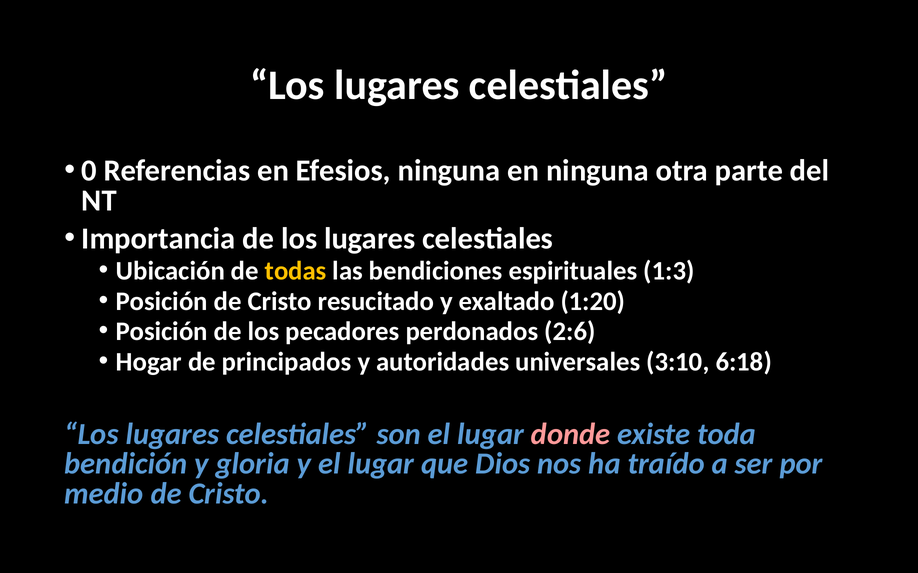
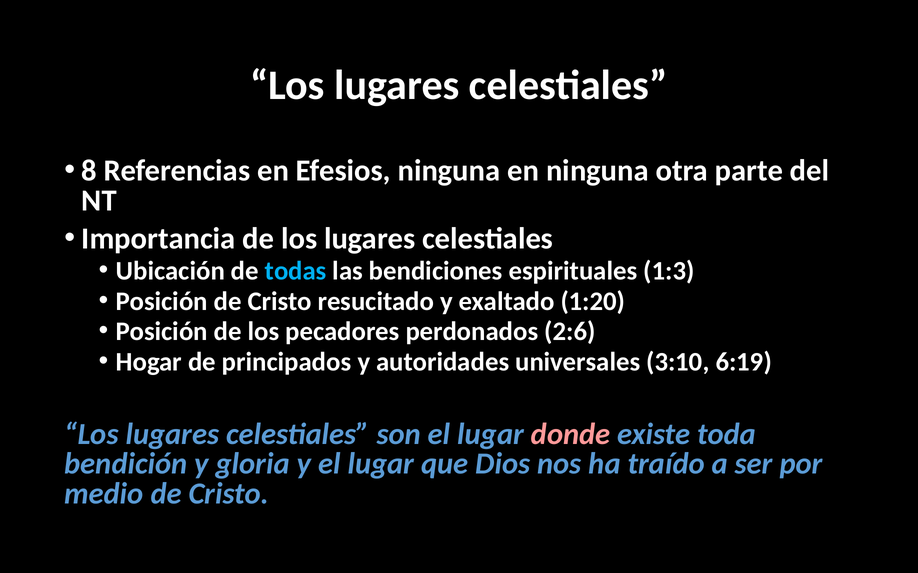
0: 0 -> 8
todas colour: yellow -> light blue
6:18: 6:18 -> 6:19
